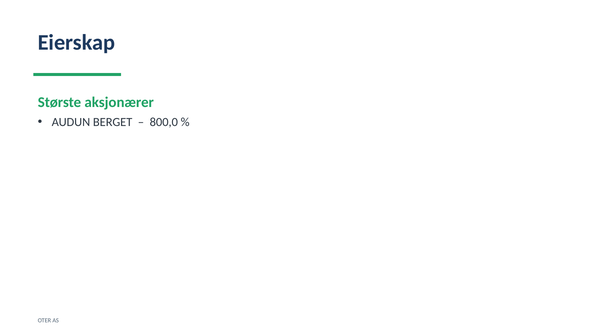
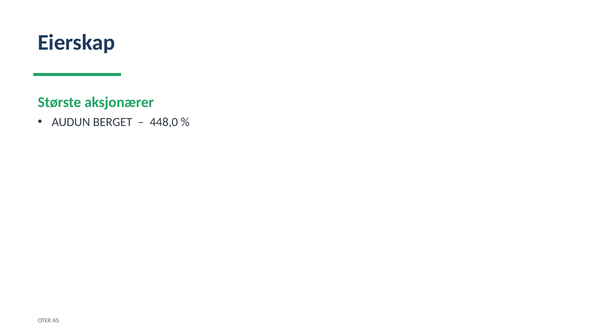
800,0: 800,0 -> 448,0
